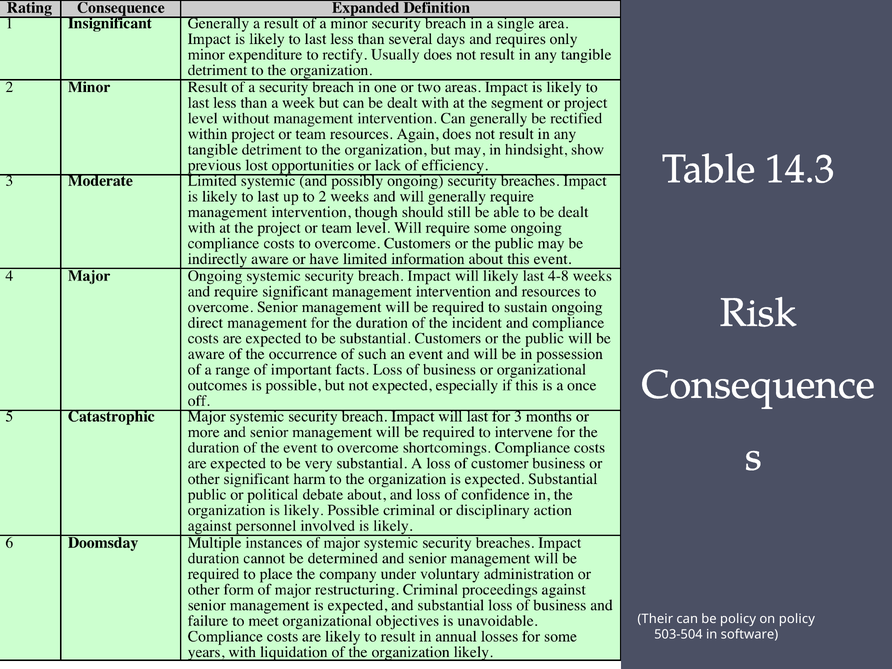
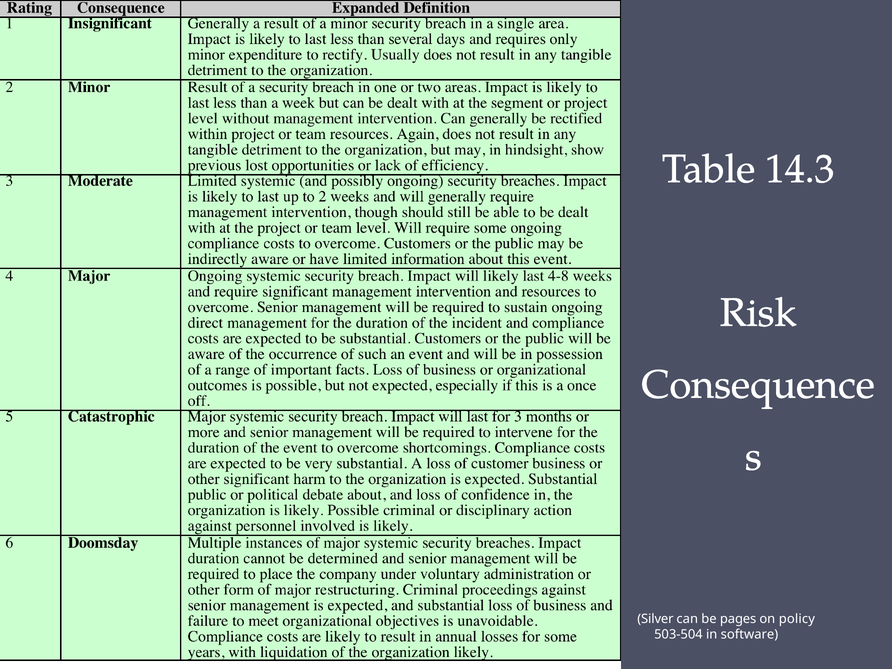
Their: Their -> Silver
be policy: policy -> pages
